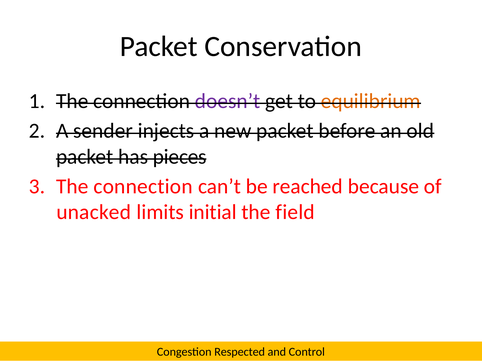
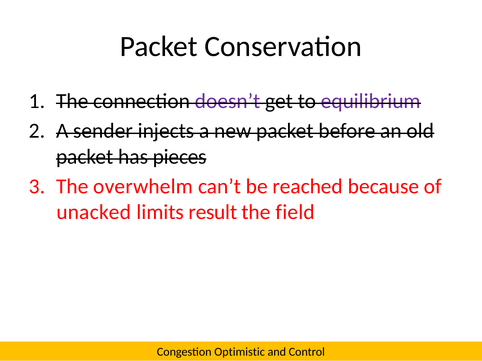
equilibrium colour: orange -> purple
connection at (143, 187): connection -> overwhelm
initial: initial -> result
Respected: Respected -> Optimistic
